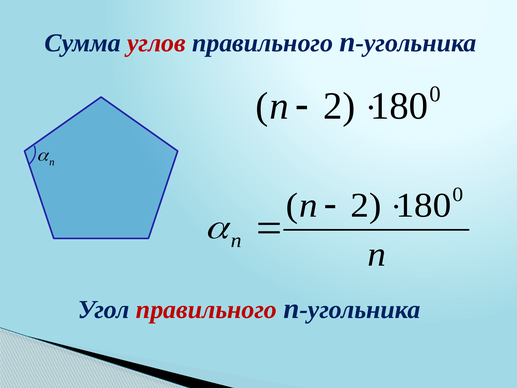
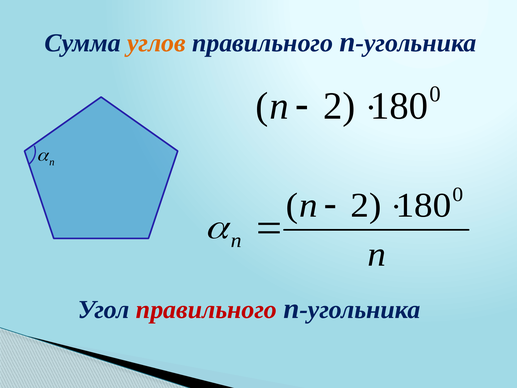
углов colour: red -> orange
